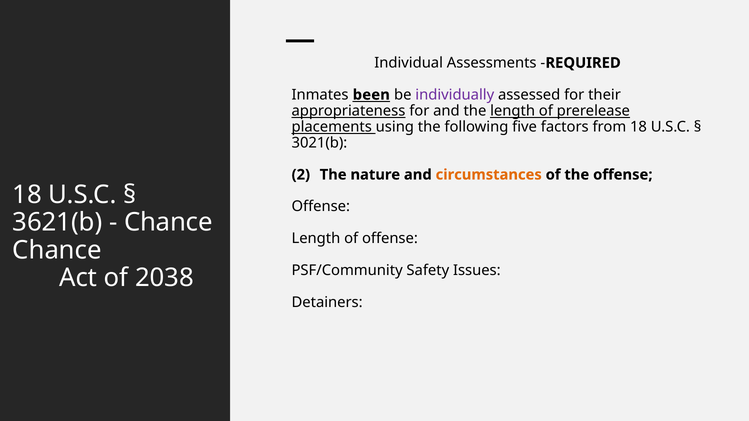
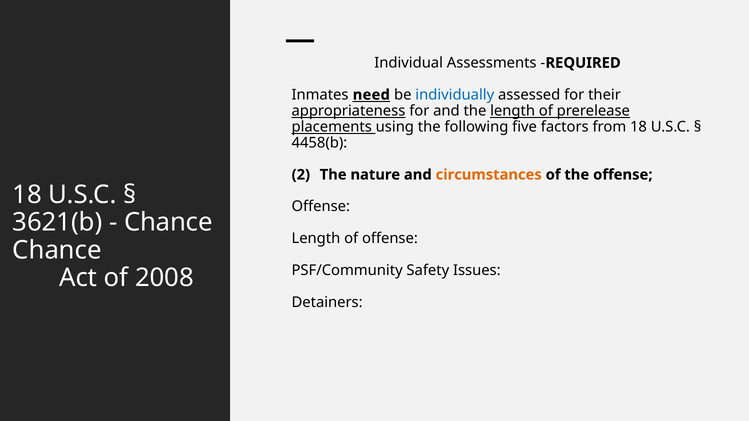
been: been -> need
individually colour: purple -> blue
3021(b: 3021(b -> 4458(b
2038: 2038 -> 2008
